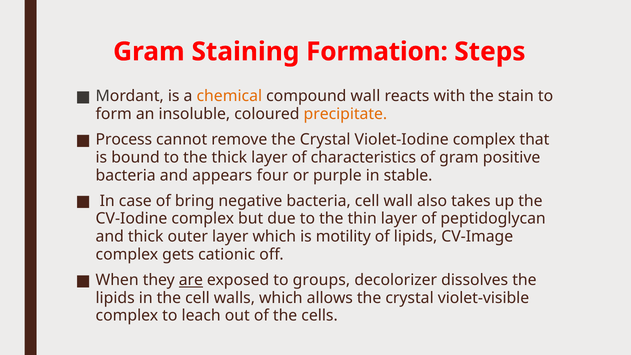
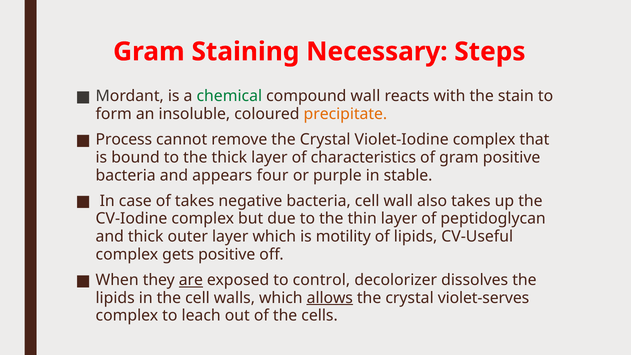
Formation: Formation -> Necessary
chemical colour: orange -> green
of bring: bring -> takes
CV-Image: CV-Image -> CV-Useful
gets cationic: cationic -> positive
groups: groups -> control
allows underline: none -> present
violet-visible: violet-visible -> violet-serves
